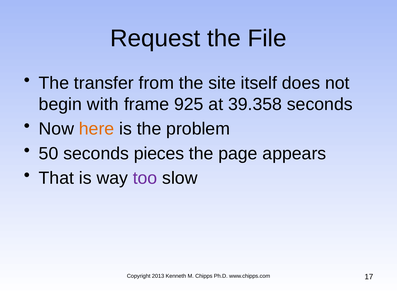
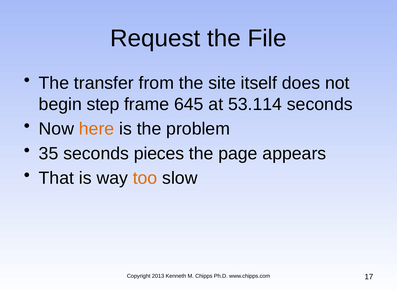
with: with -> step
925: 925 -> 645
39.358: 39.358 -> 53.114
50: 50 -> 35
too colour: purple -> orange
